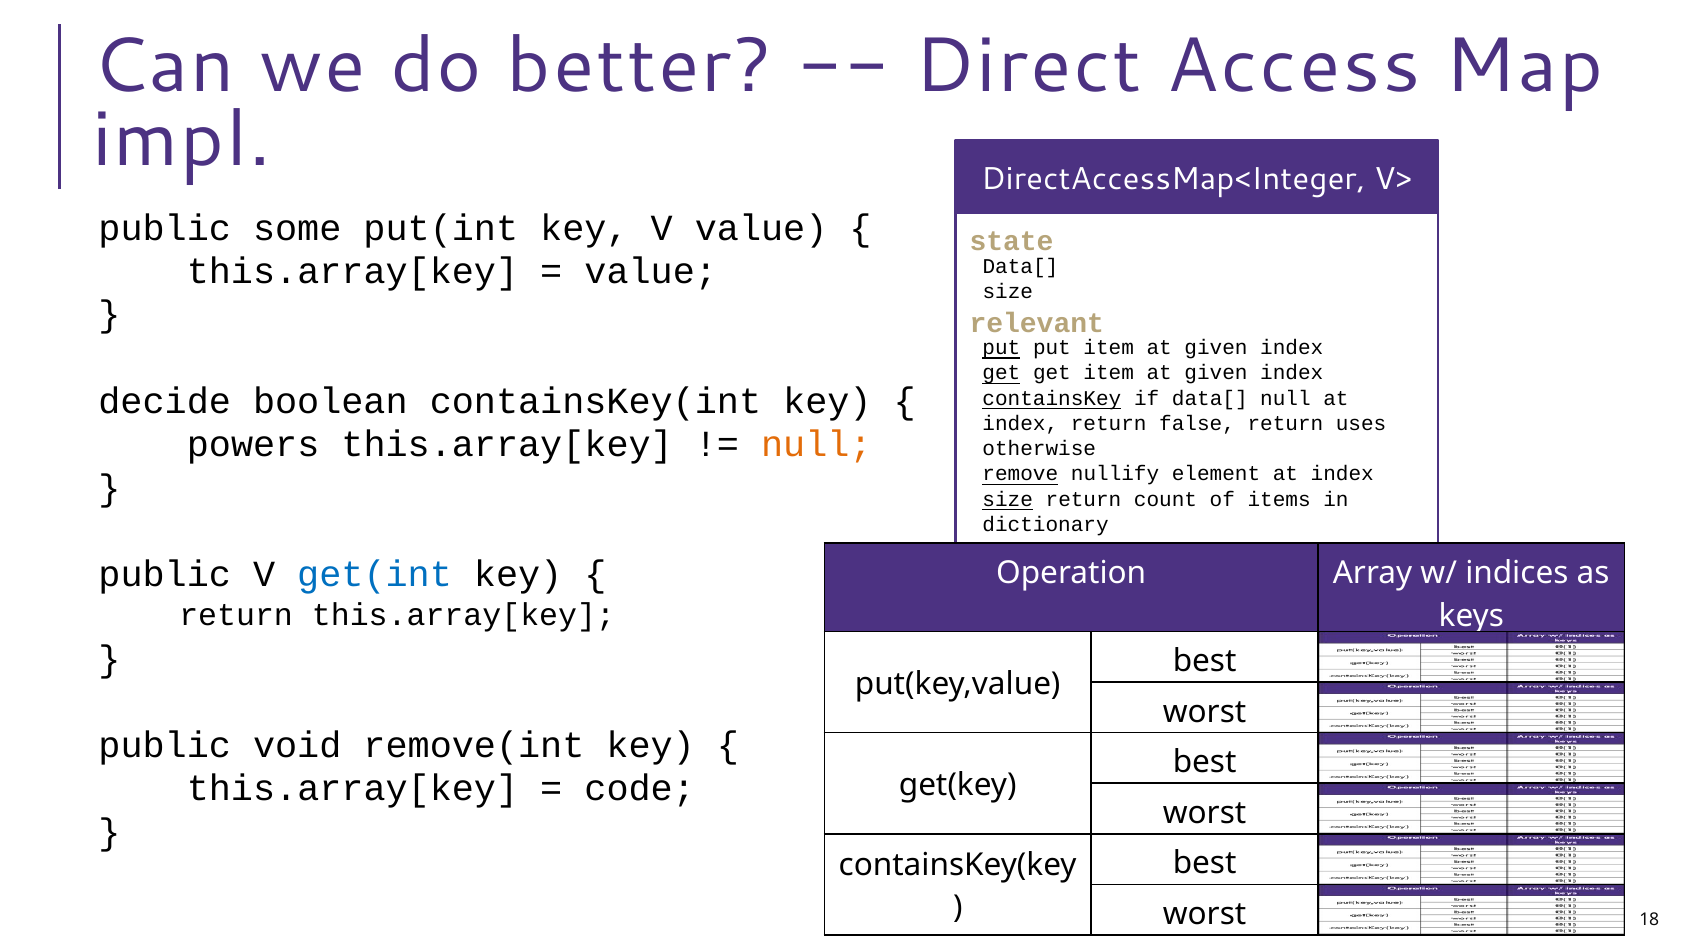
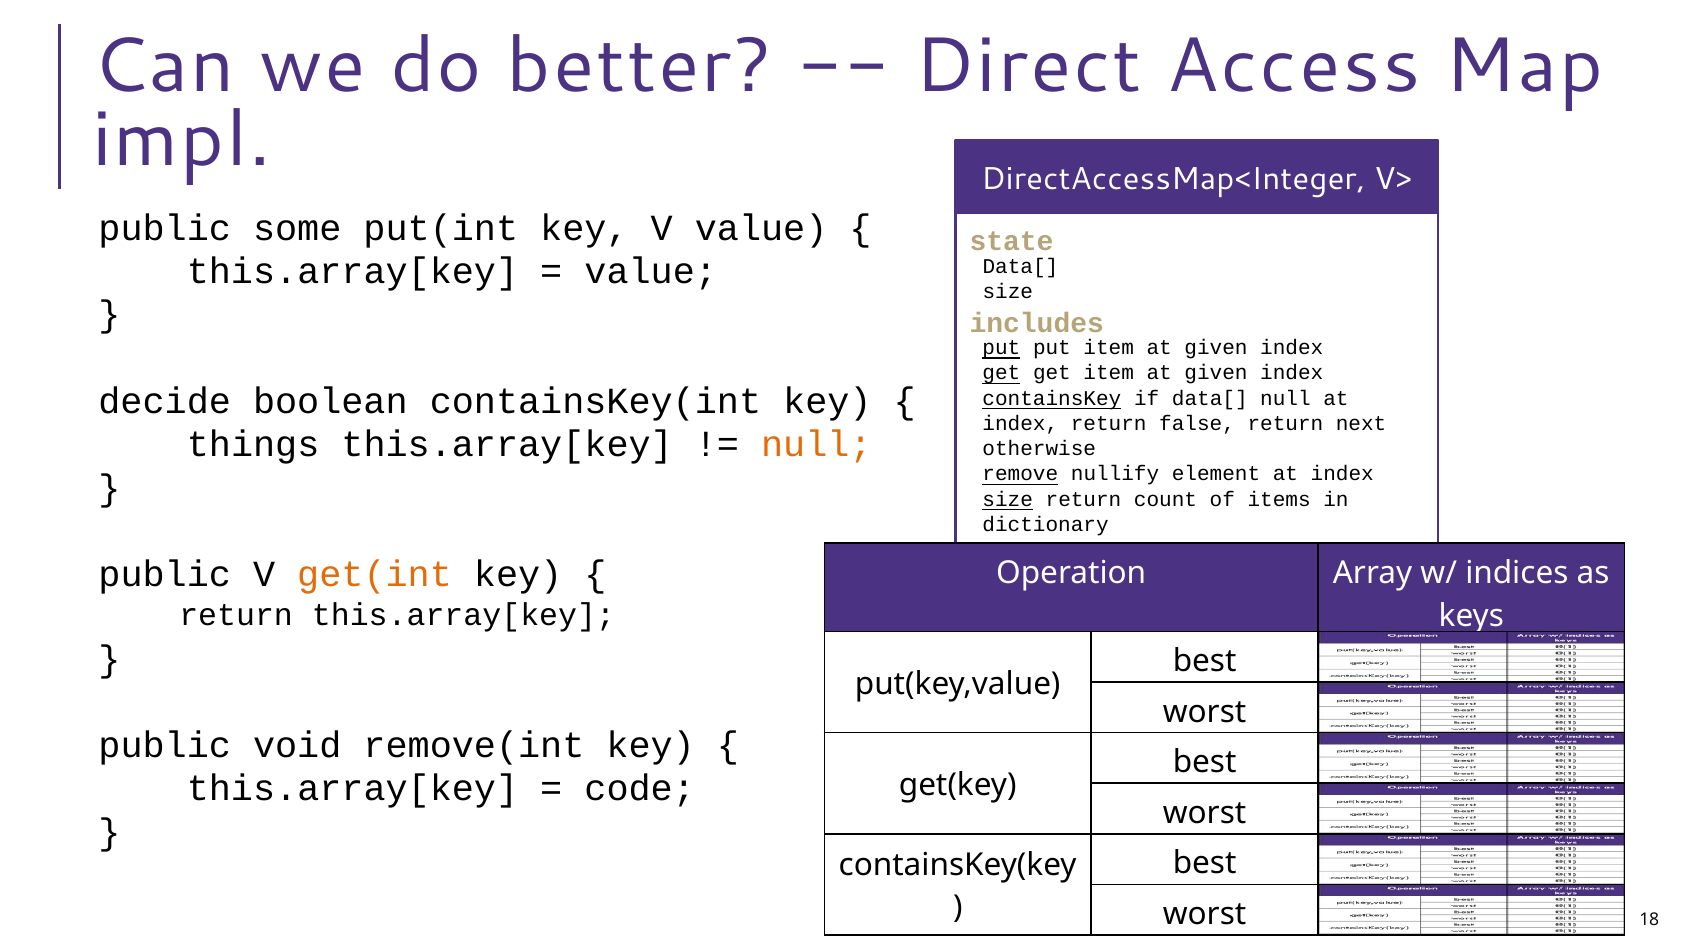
relevant: relevant -> includes
uses: uses -> next
powers: powers -> things
get(int colour: blue -> orange
